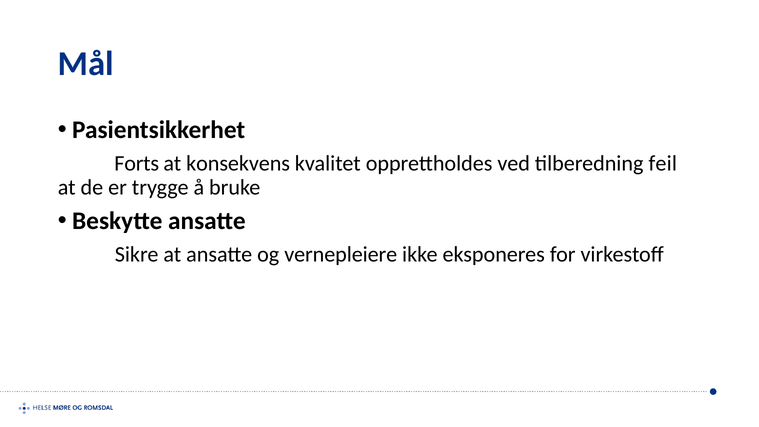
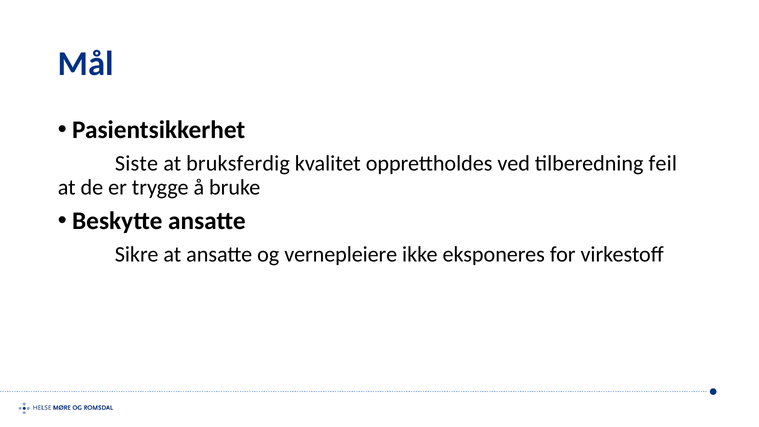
Forts: Forts -> Siste
konsekvens: konsekvens -> bruksferdig
